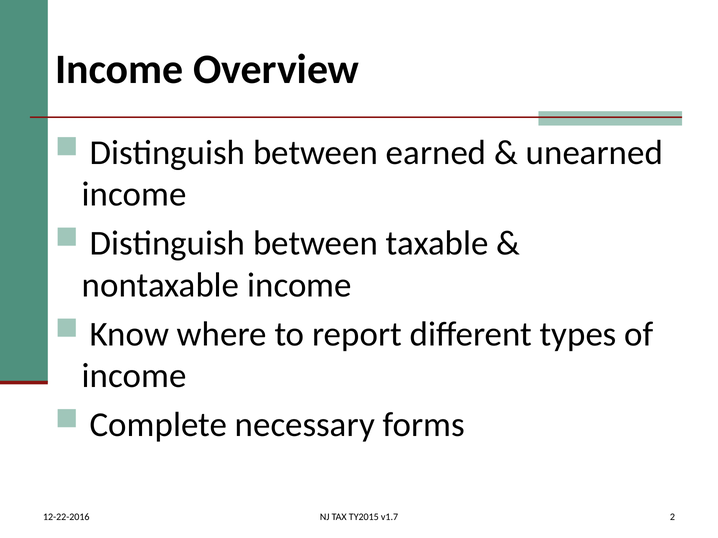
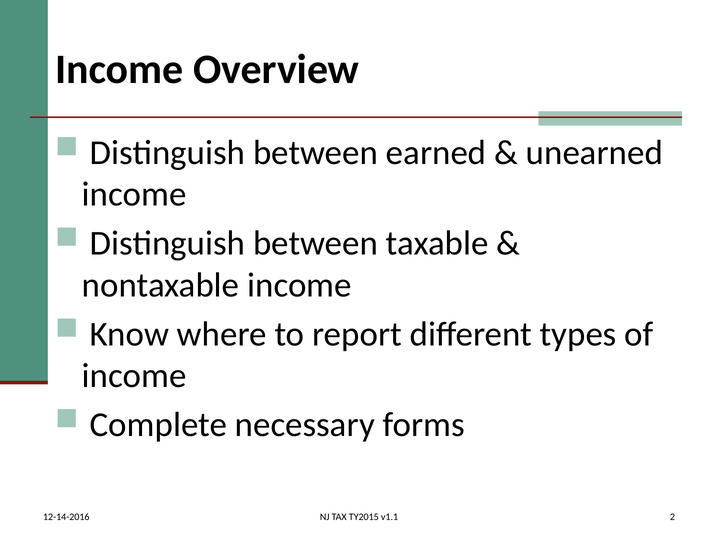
v1.7: v1.7 -> v1.1
12-22-2016: 12-22-2016 -> 12-14-2016
